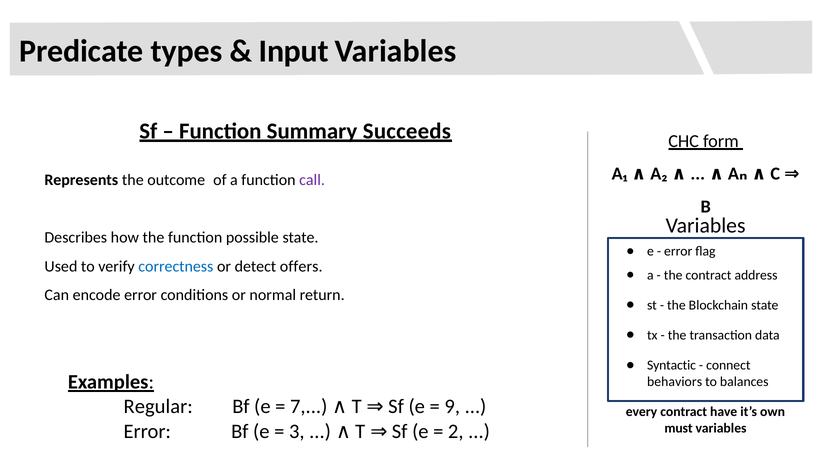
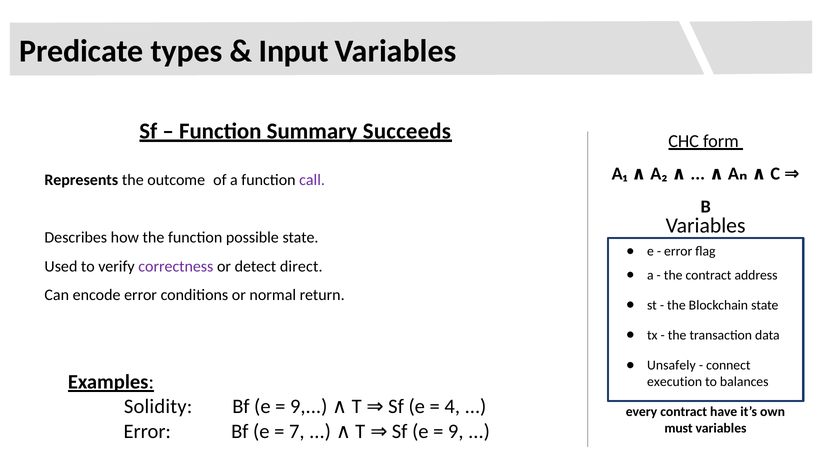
correctness colour: blue -> purple
offers: offers -> direct
Syntactic: Syntactic -> Unsafely
behaviors: behaviors -> execution
Regular: Regular -> Solidity
7 at (309, 407): 7 -> 9
9: 9 -> 4
3: 3 -> 7
2 at (456, 432): 2 -> 9
